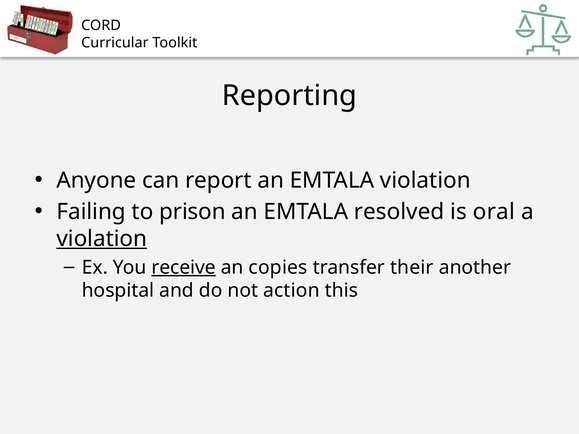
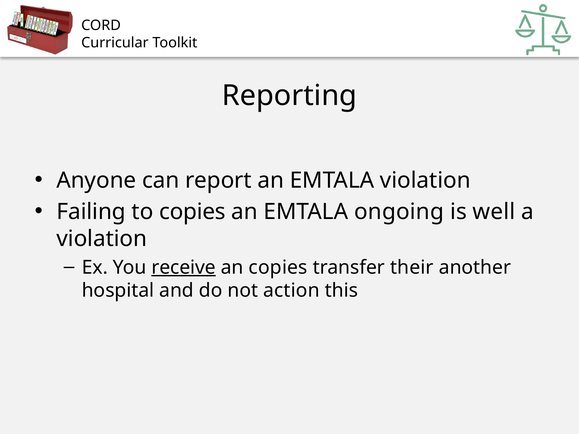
to prison: prison -> copies
resolved: resolved -> ongoing
oral: oral -> well
violation at (102, 239) underline: present -> none
